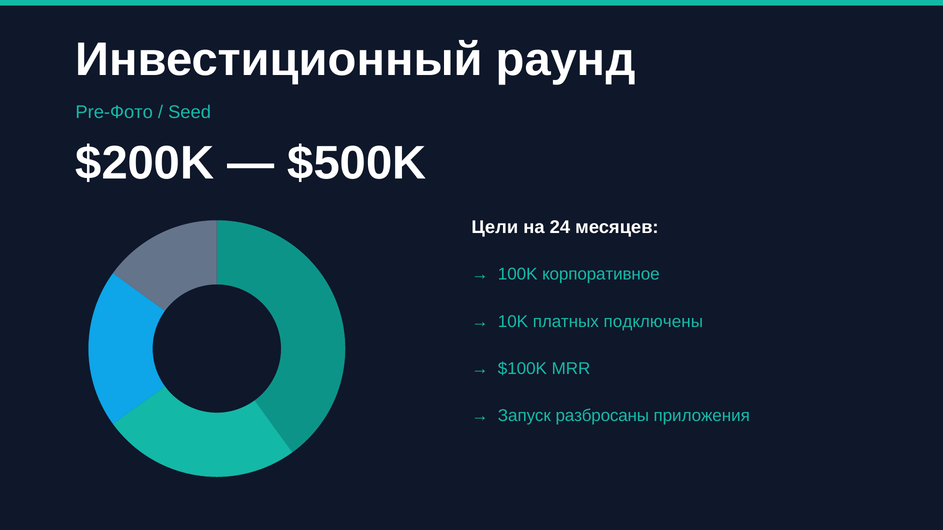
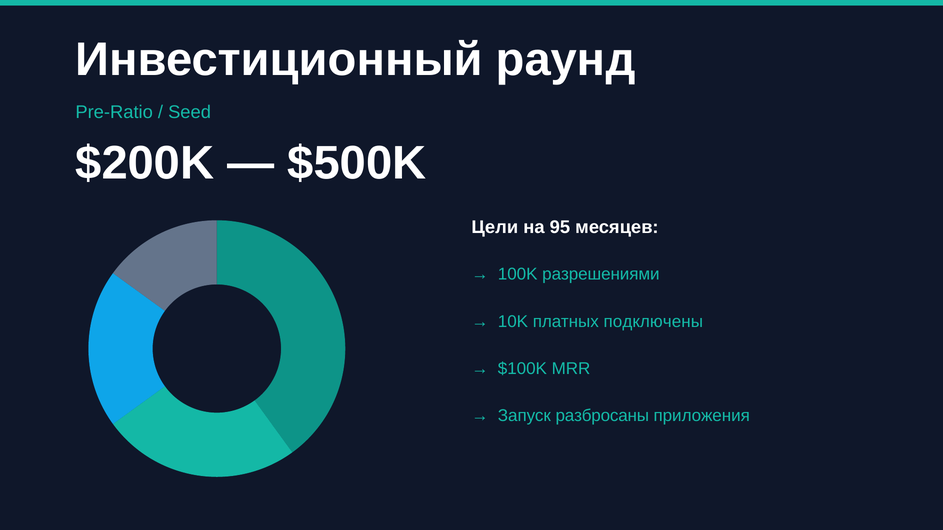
Pre-Фото: Pre-Фото -> Pre-Ratio
24: 24 -> 95
корпоративное: корпоративное -> разрешениями
